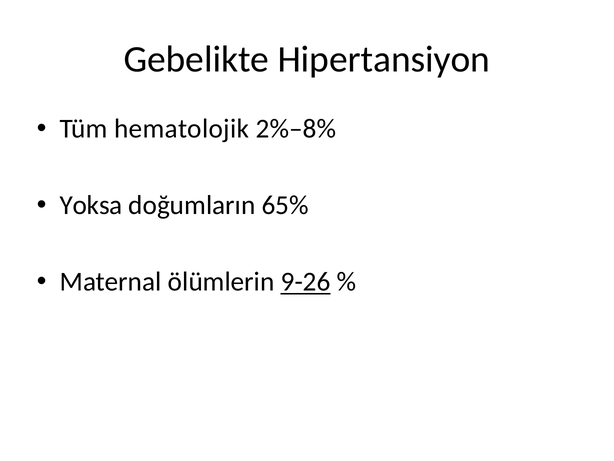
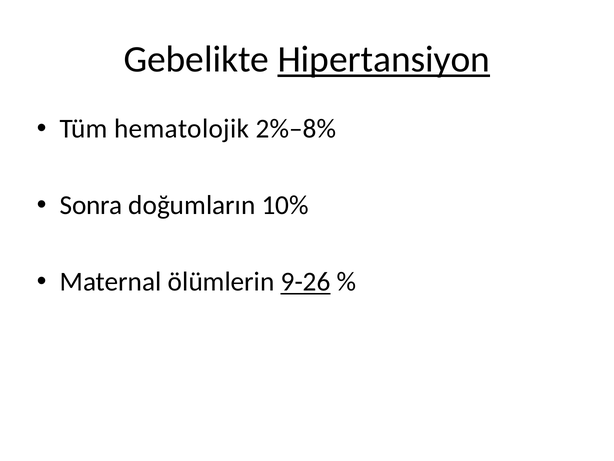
Hipertansiyon underline: none -> present
Yoksa: Yoksa -> Sonra
65%: 65% -> 10%
